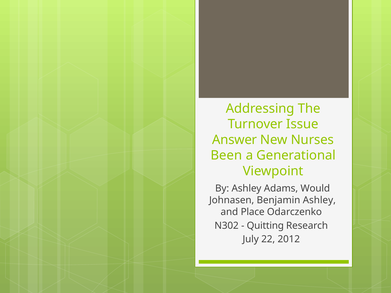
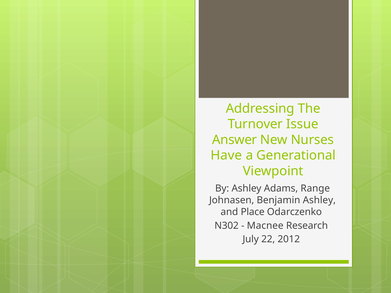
Been: Been -> Have
Would: Would -> Range
Quitting: Quitting -> Macnee
